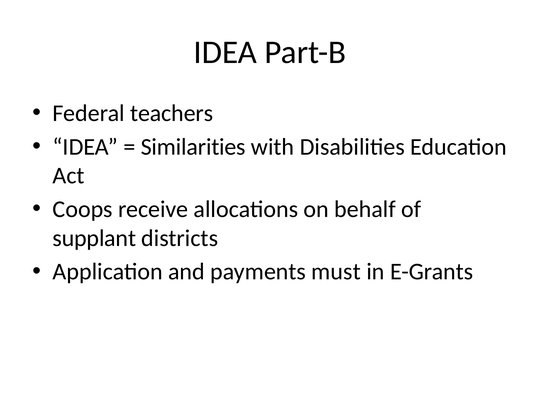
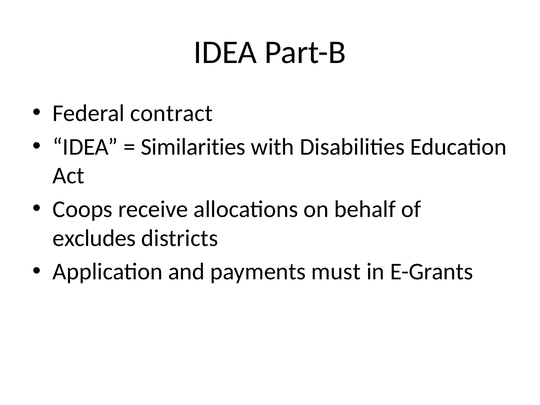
teachers: teachers -> contract
supplant: supplant -> excludes
